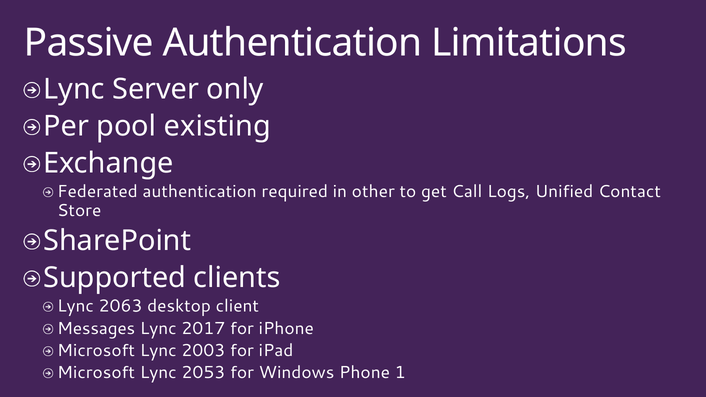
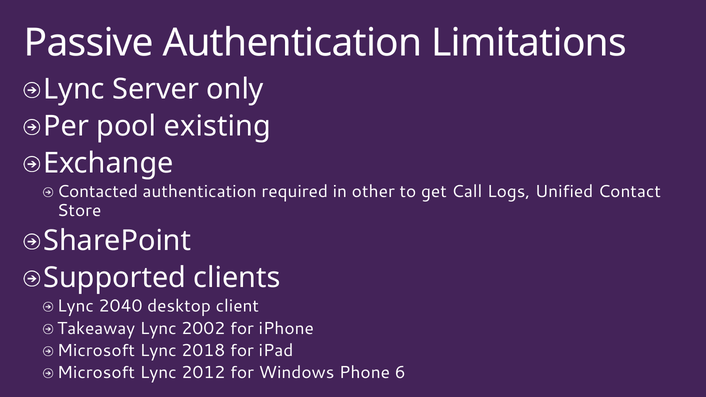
Federated: Federated -> Contacted
2063: 2063 -> 2040
Messages: Messages -> Takeaway
2017: 2017 -> 2002
2003: 2003 -> 2018
2053: 2053 -> 2012
1: 1 -> 6
